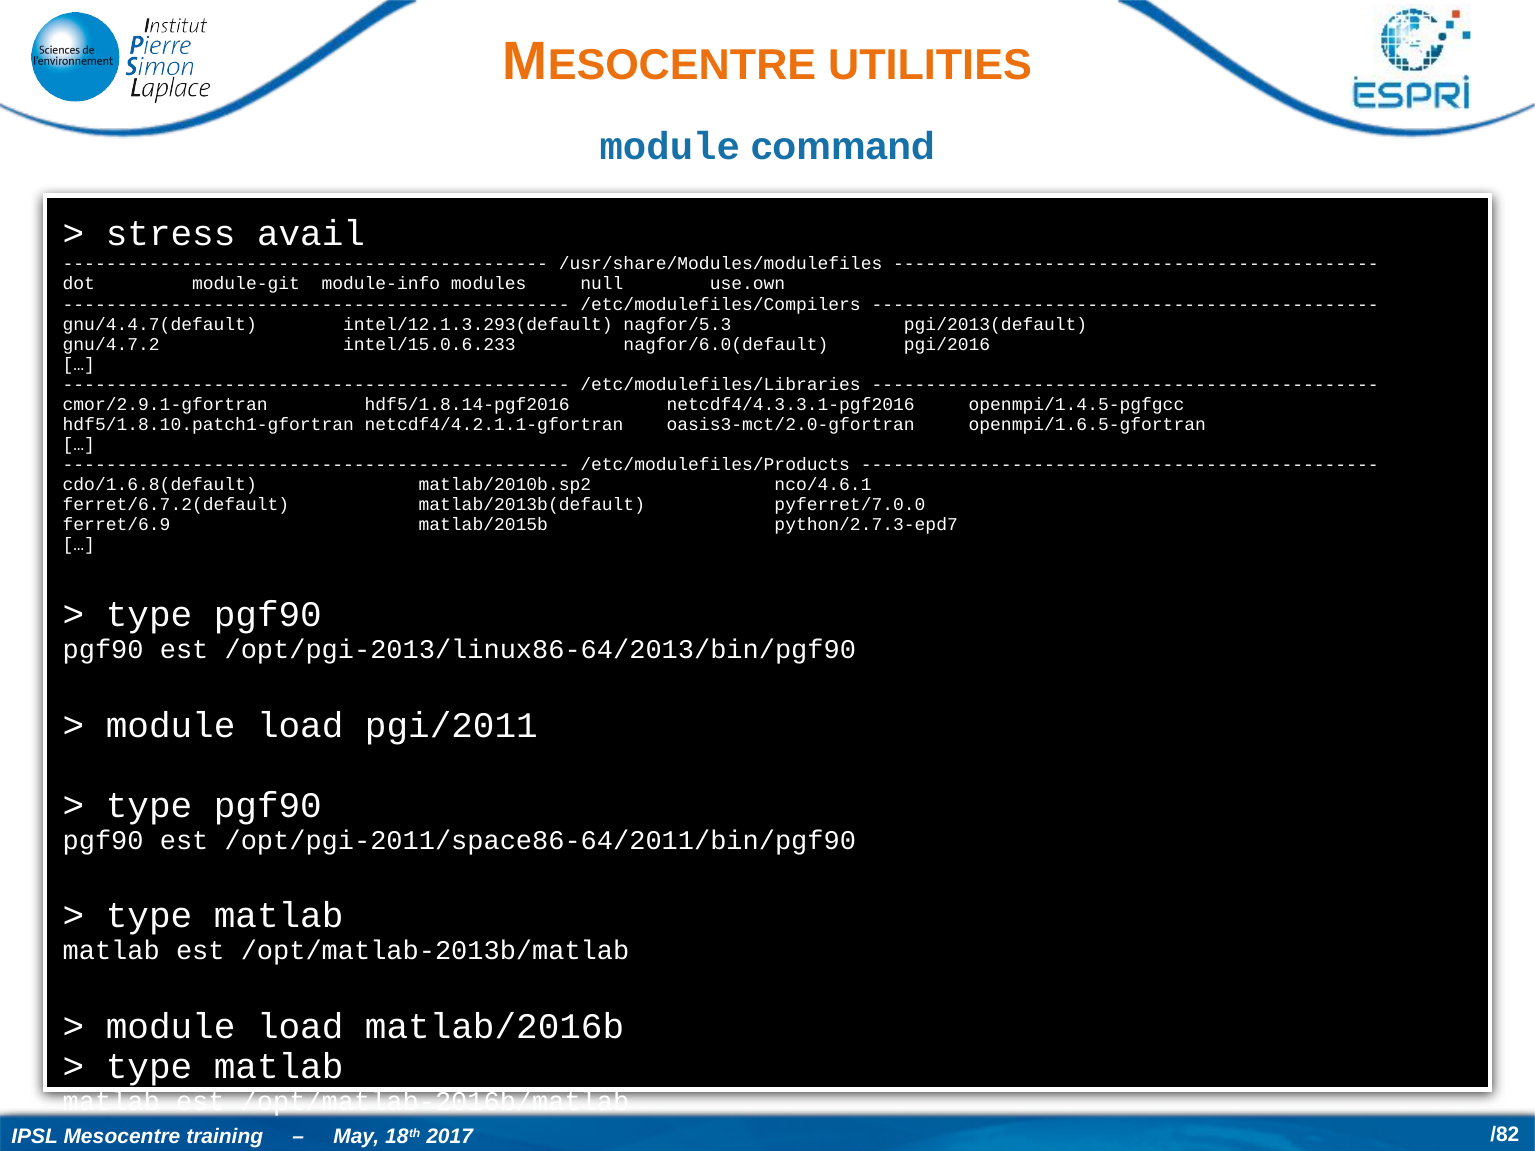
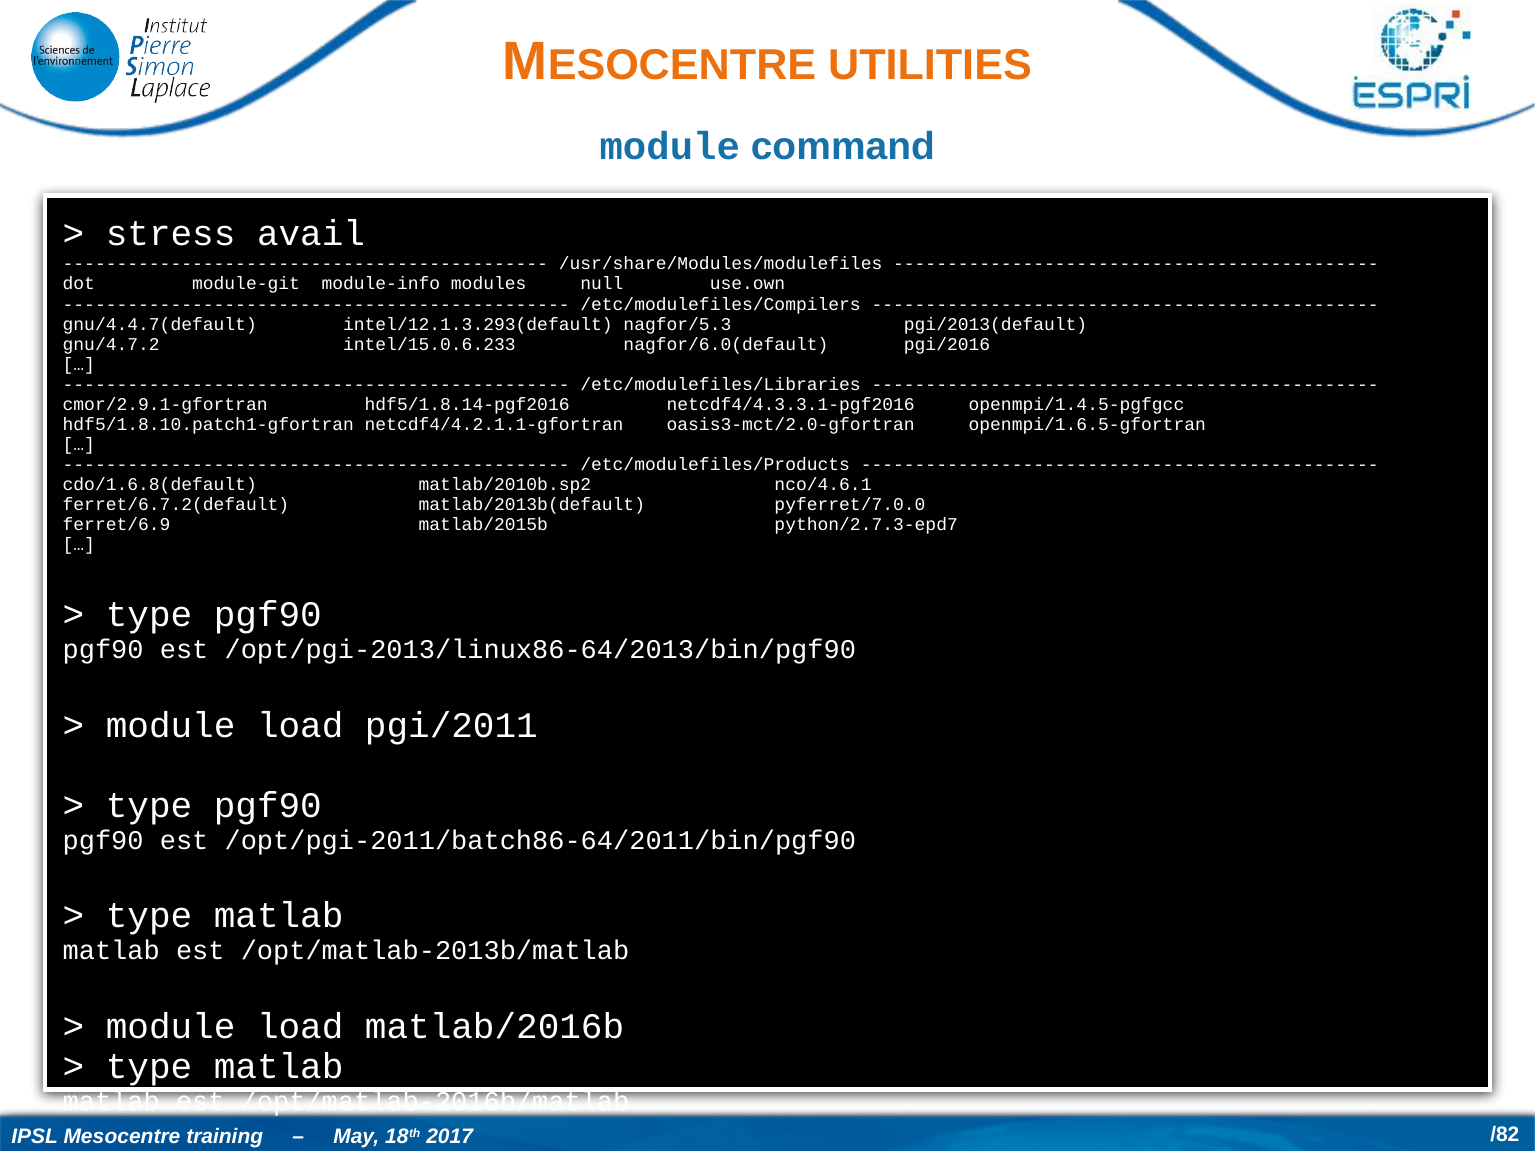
/opt/pgi-2011/space86-64/2011/bin/pgf90: /opt/pgi-2011/space86-64/2011/bin/pgf90 -> /opt/pgi-2011/batch86-64/2011/bin/pgf90
